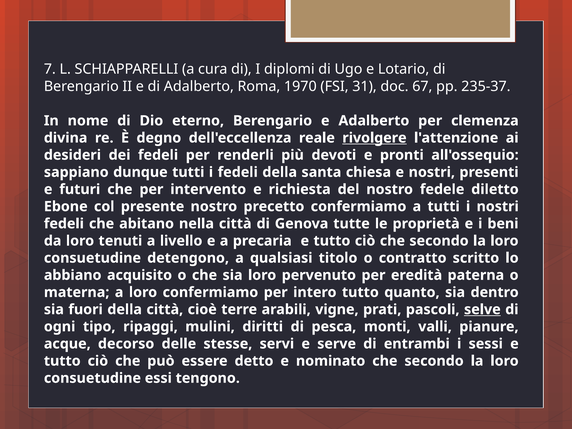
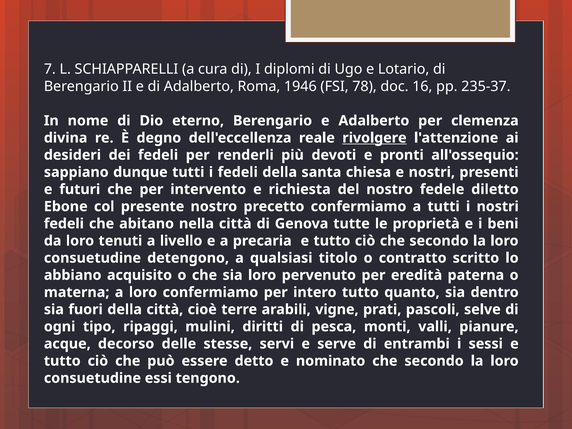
1970: 1970 -> 1946
31: 31 -> 78
67: 67 -> 16
selve underline: present -> none
